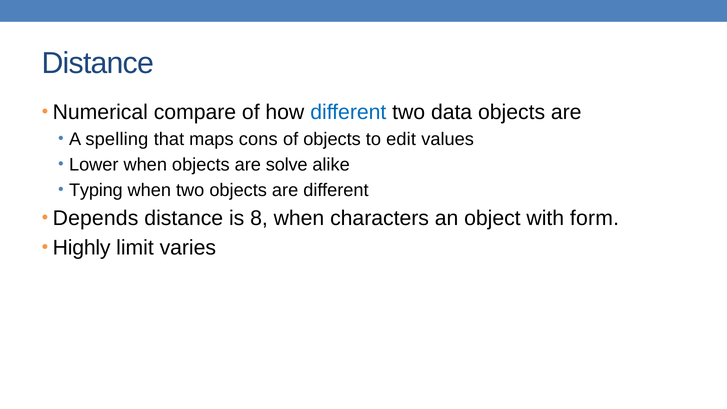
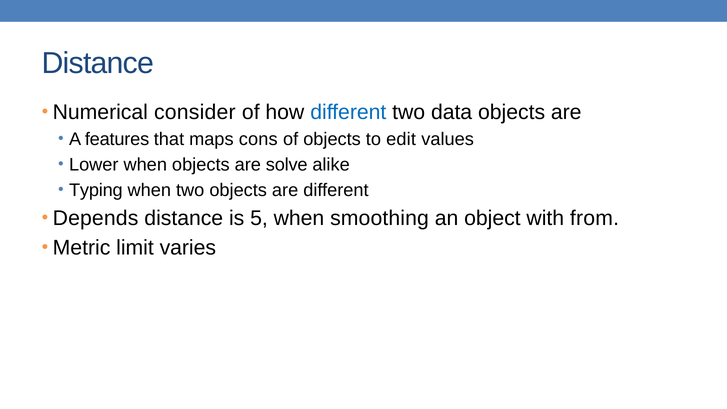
compare: compare -> consider
spelling: spelling -> features
8: 8 -> 5
characters: characters -> smoothing
form: form -> from
Highly: Highly -> Metric
